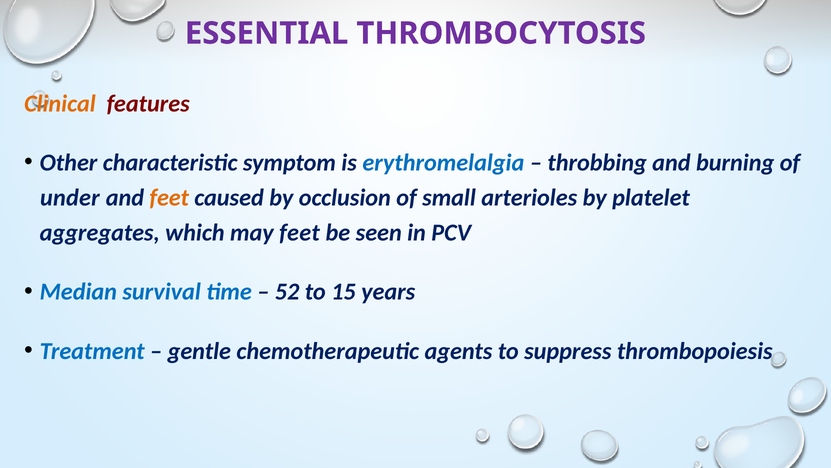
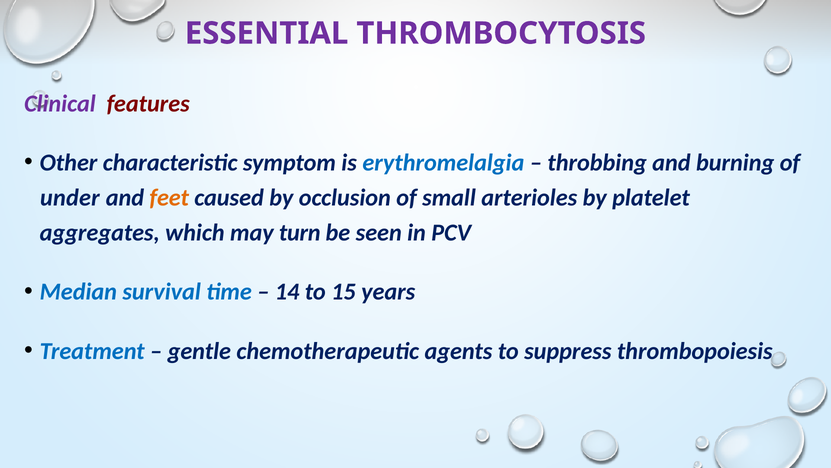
Clinical colour: orange -> purple
may feet: feet -> turn
52: 52 -> 14
